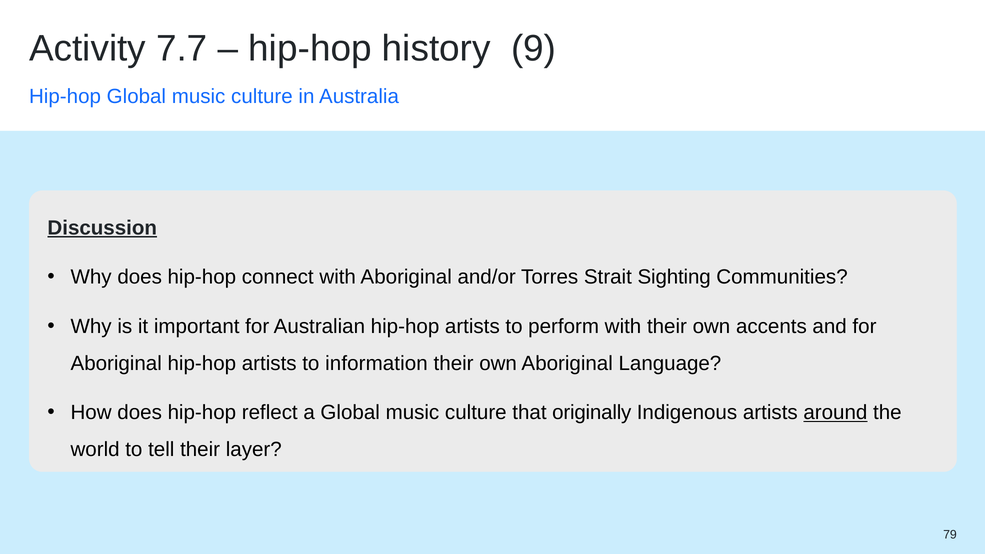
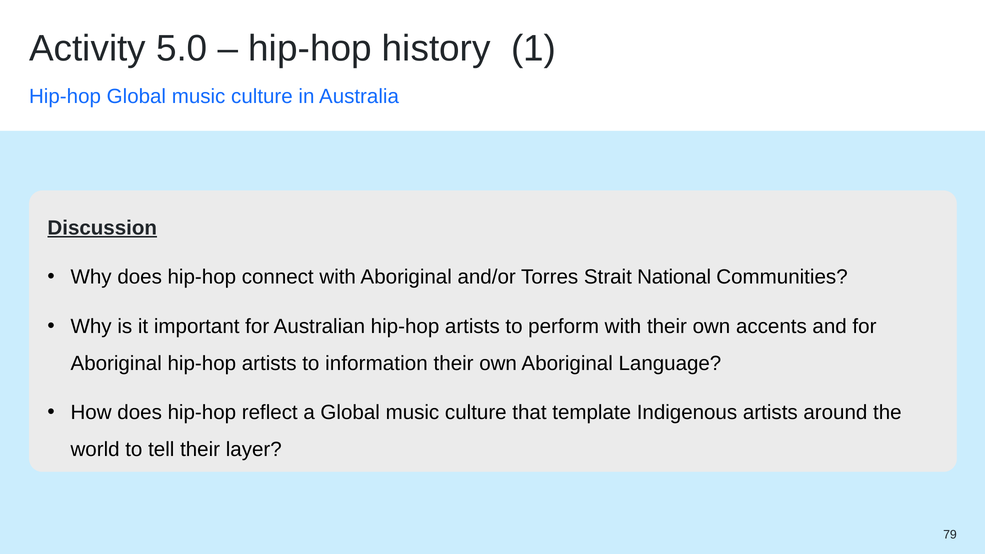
7.7: 7.7 -> 5.0
9: 9 -> 1
Sighting: Sighting -> National
originally: originally -> template
around underline: present -> none
